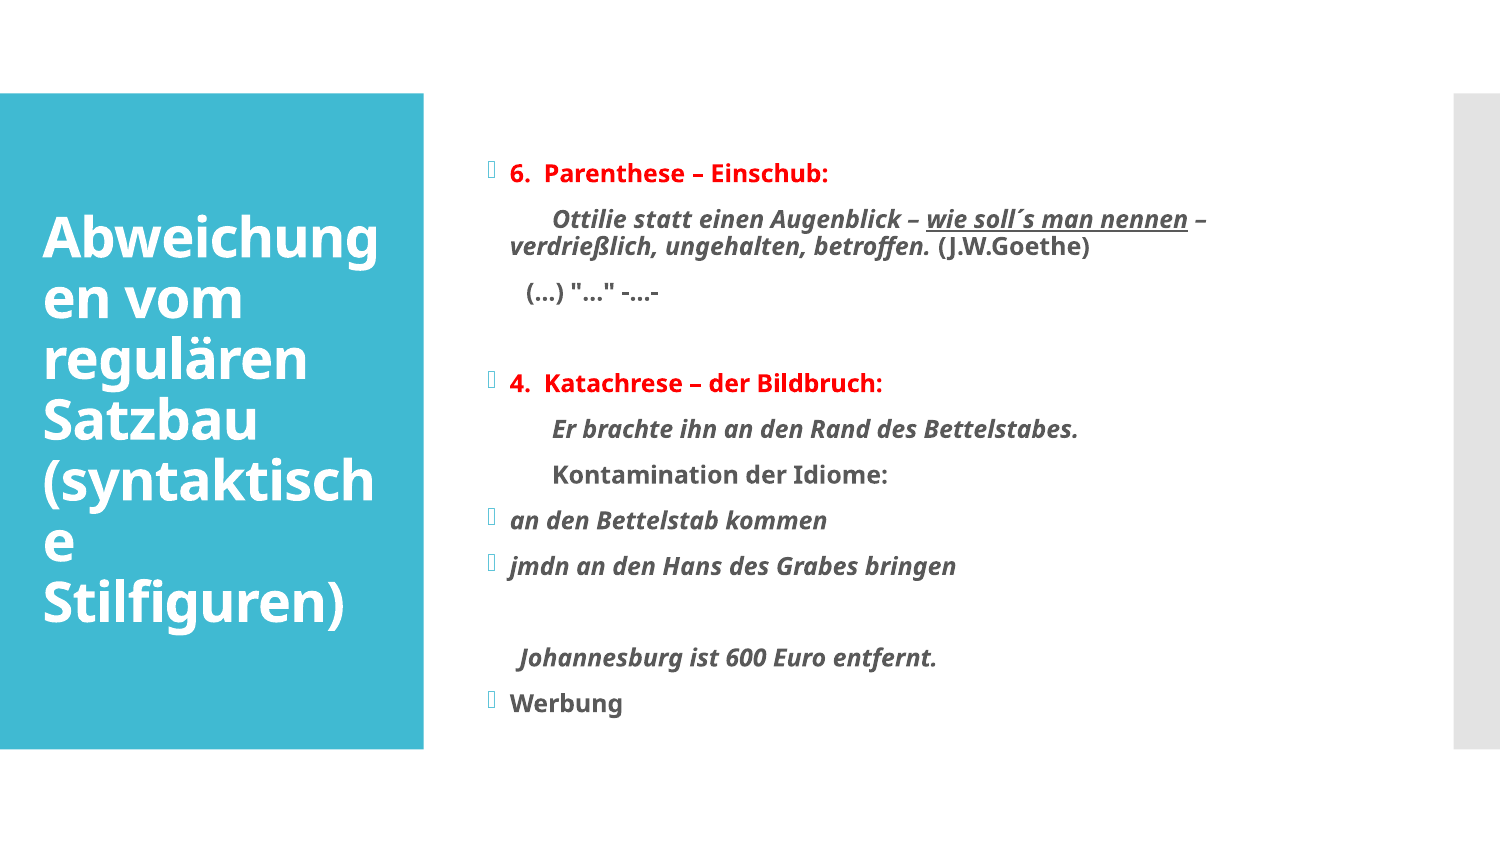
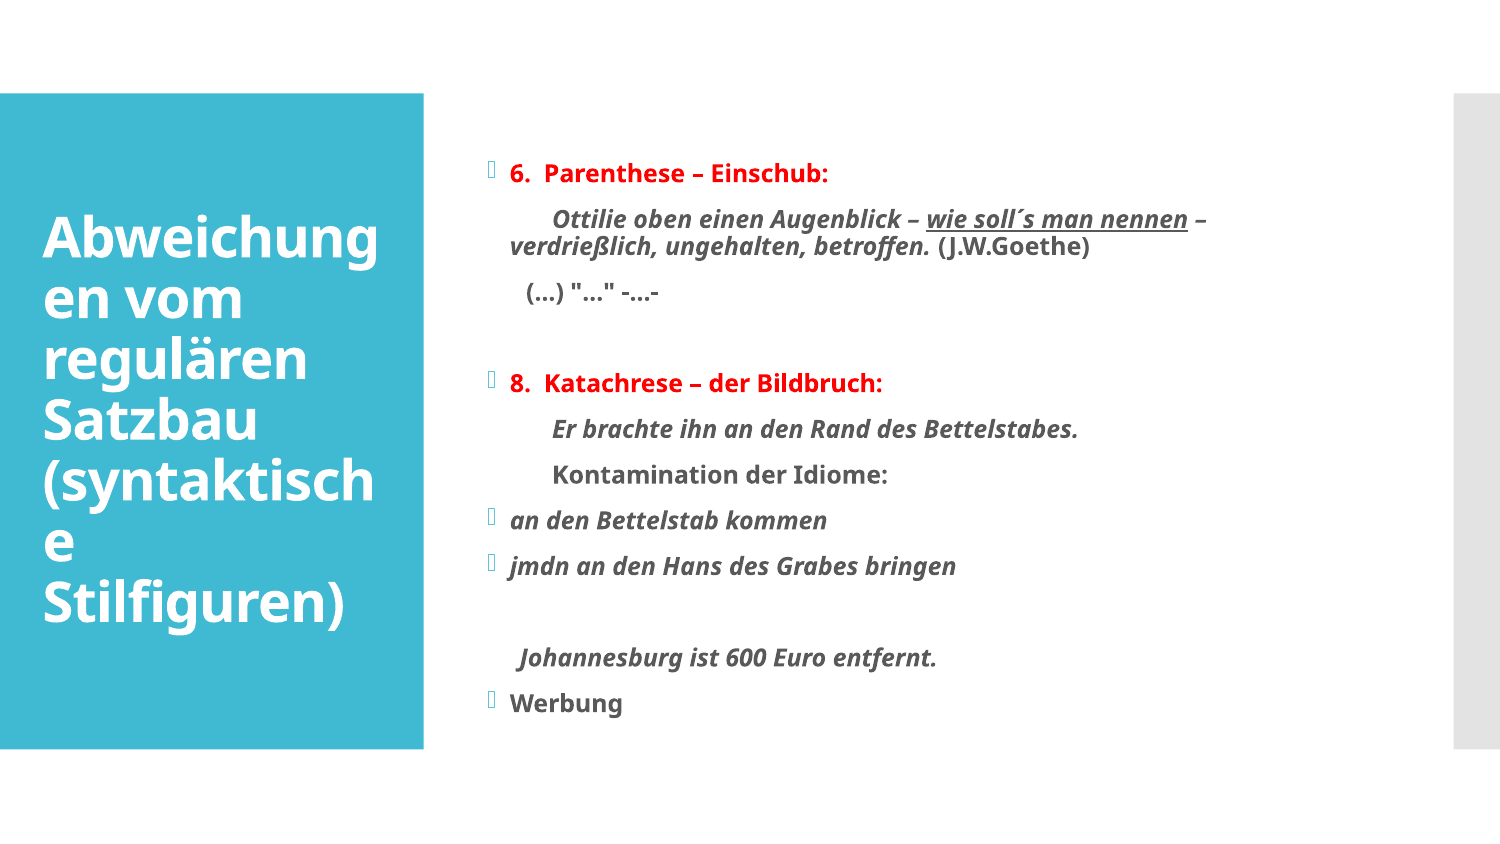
statt: statt -> oben
4: 4 -> 8
